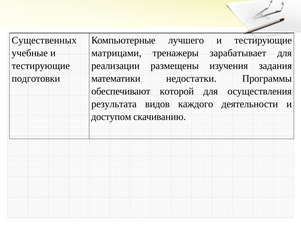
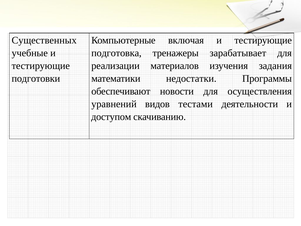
лучшего: лучшего -> включая
матрицами: матрицами -> подготовка
размещены: размещены -> материалов
которой: которой -> новости
результата: результата -> уравнений
каждого: каждого -> тестами
